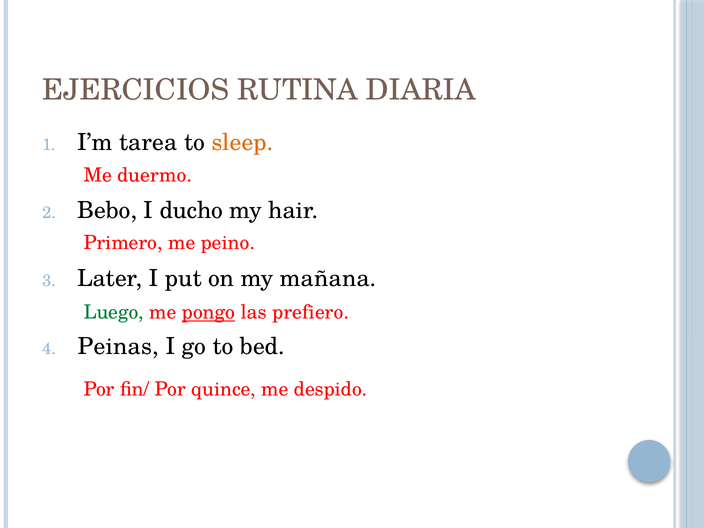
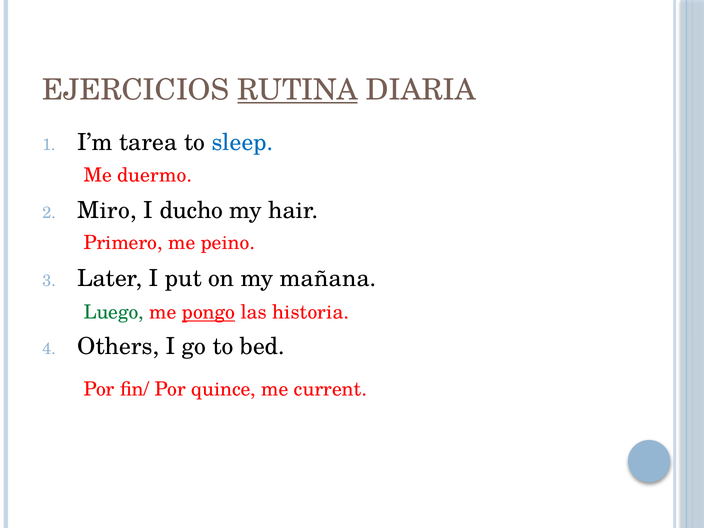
RUTINA underline: none -> present
sleep colour: orange -> blue
Bebo: Bebo -> Miro
prefiero: prefiero -> historia
Peinas: Peinas -> Others
despido: despido -> current
